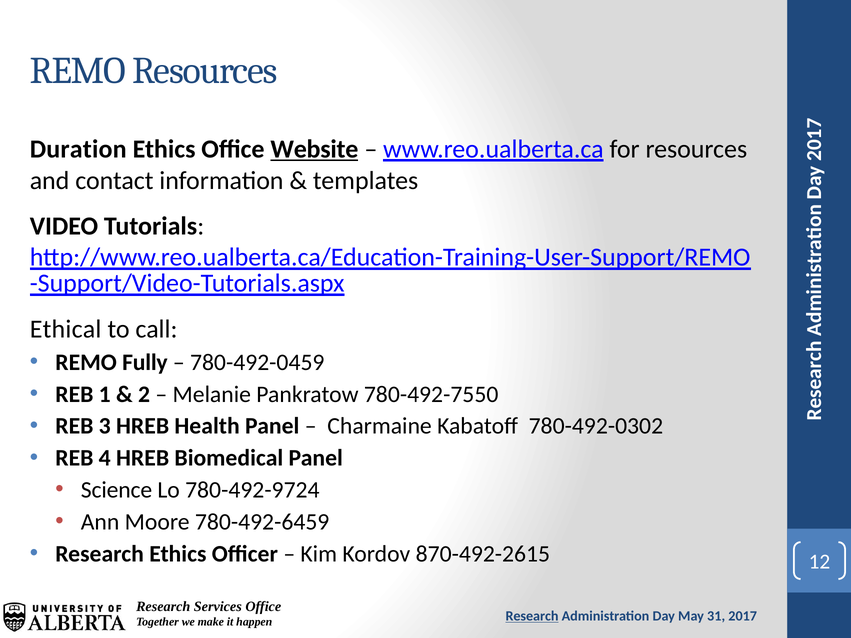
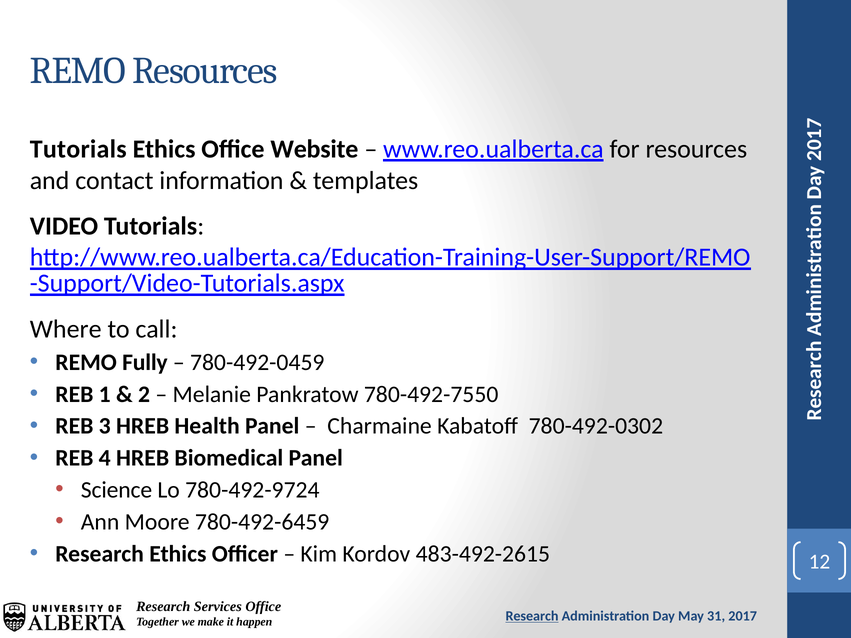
Duration at (78, 149): Duration -> Tutorials
Website underline: present -> none
Ethical: Ethical -> Where
870-492-2615: 870-492-2615 -> 483-492-2615
